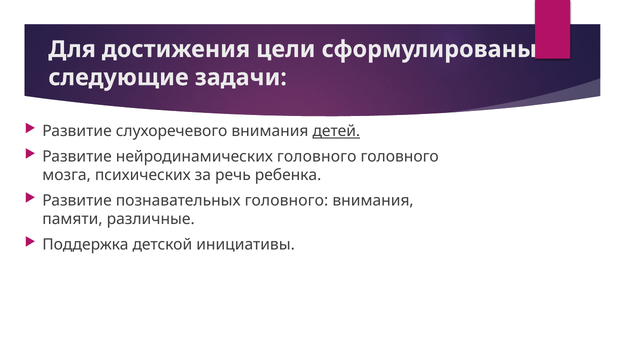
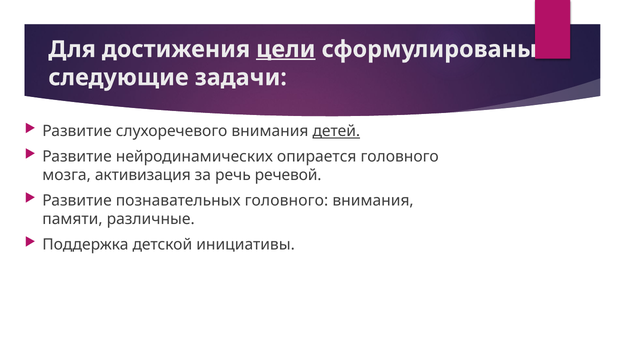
цели underline: none -> present
нейродинамических головного: головного -> опирается
психических: психических -> активизация
ребенка: ребенка -> речевой
